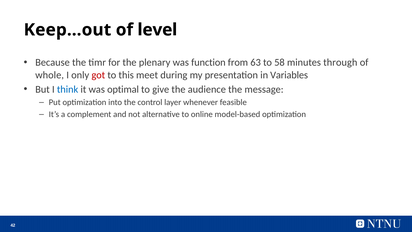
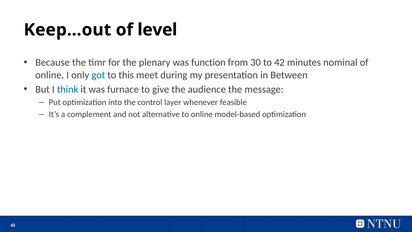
63: 63 -> 30
to 58: 58 -> 42
through: through -> nominal
whole at (50, 75): whole -> online
got colour: red -> blue
Variables: Variables -> Between
optimal: optimal -> furnace
